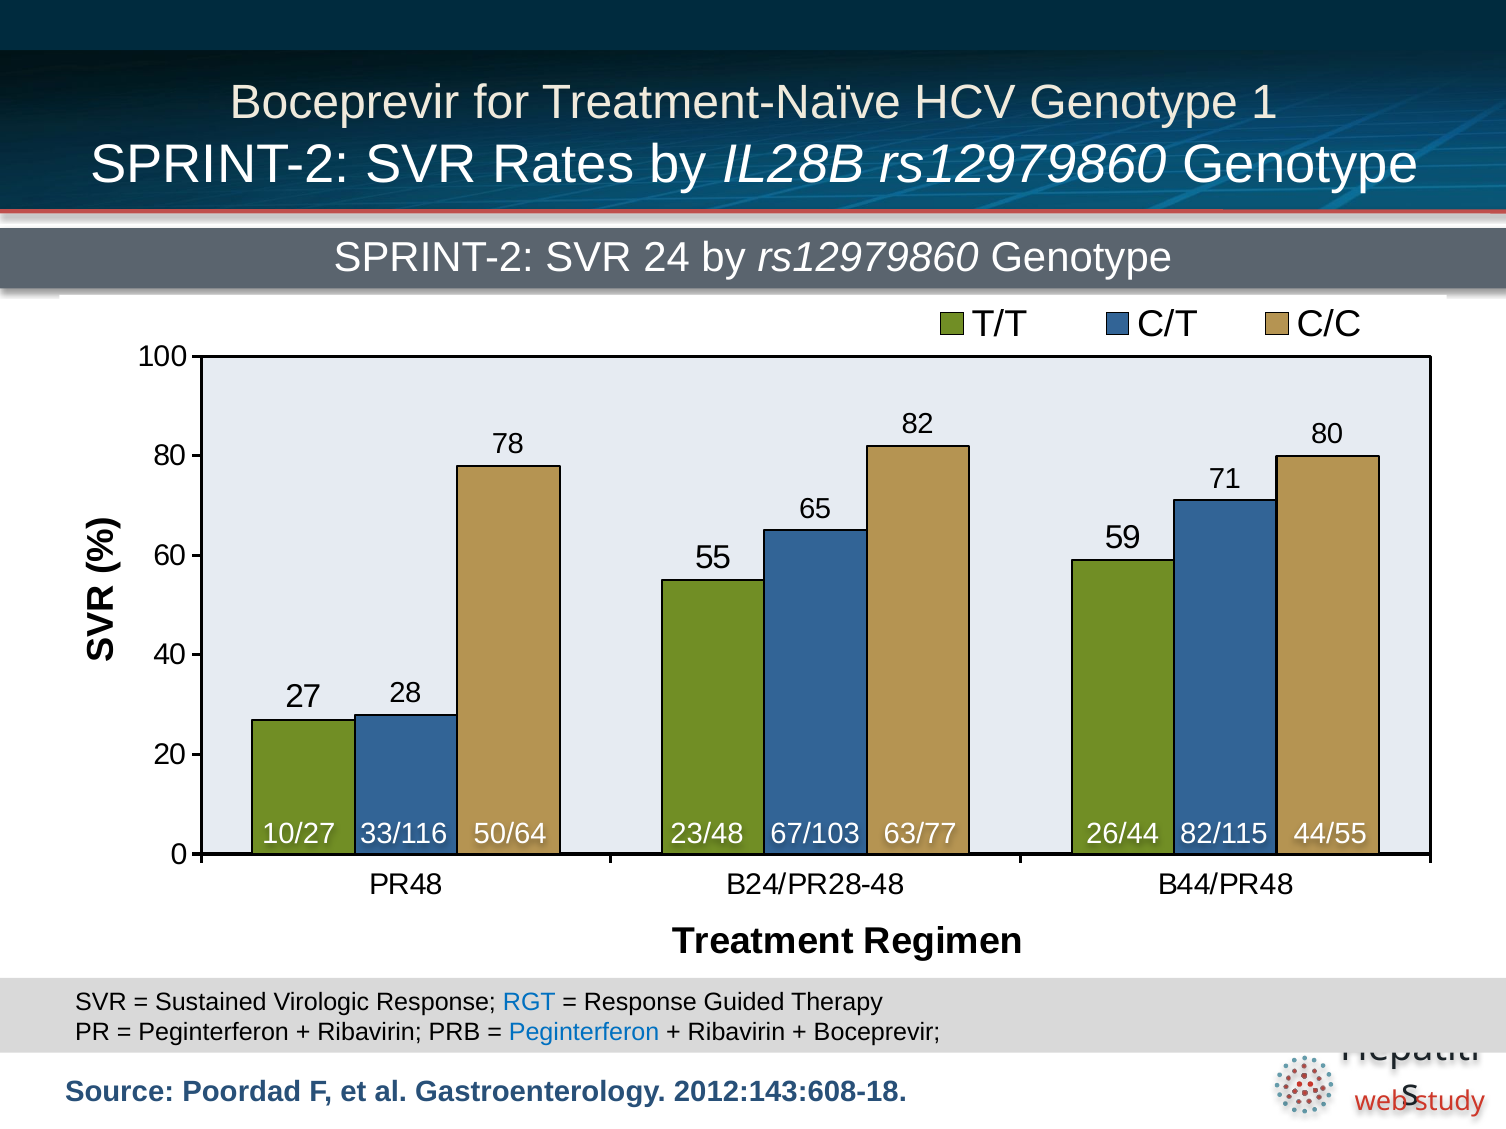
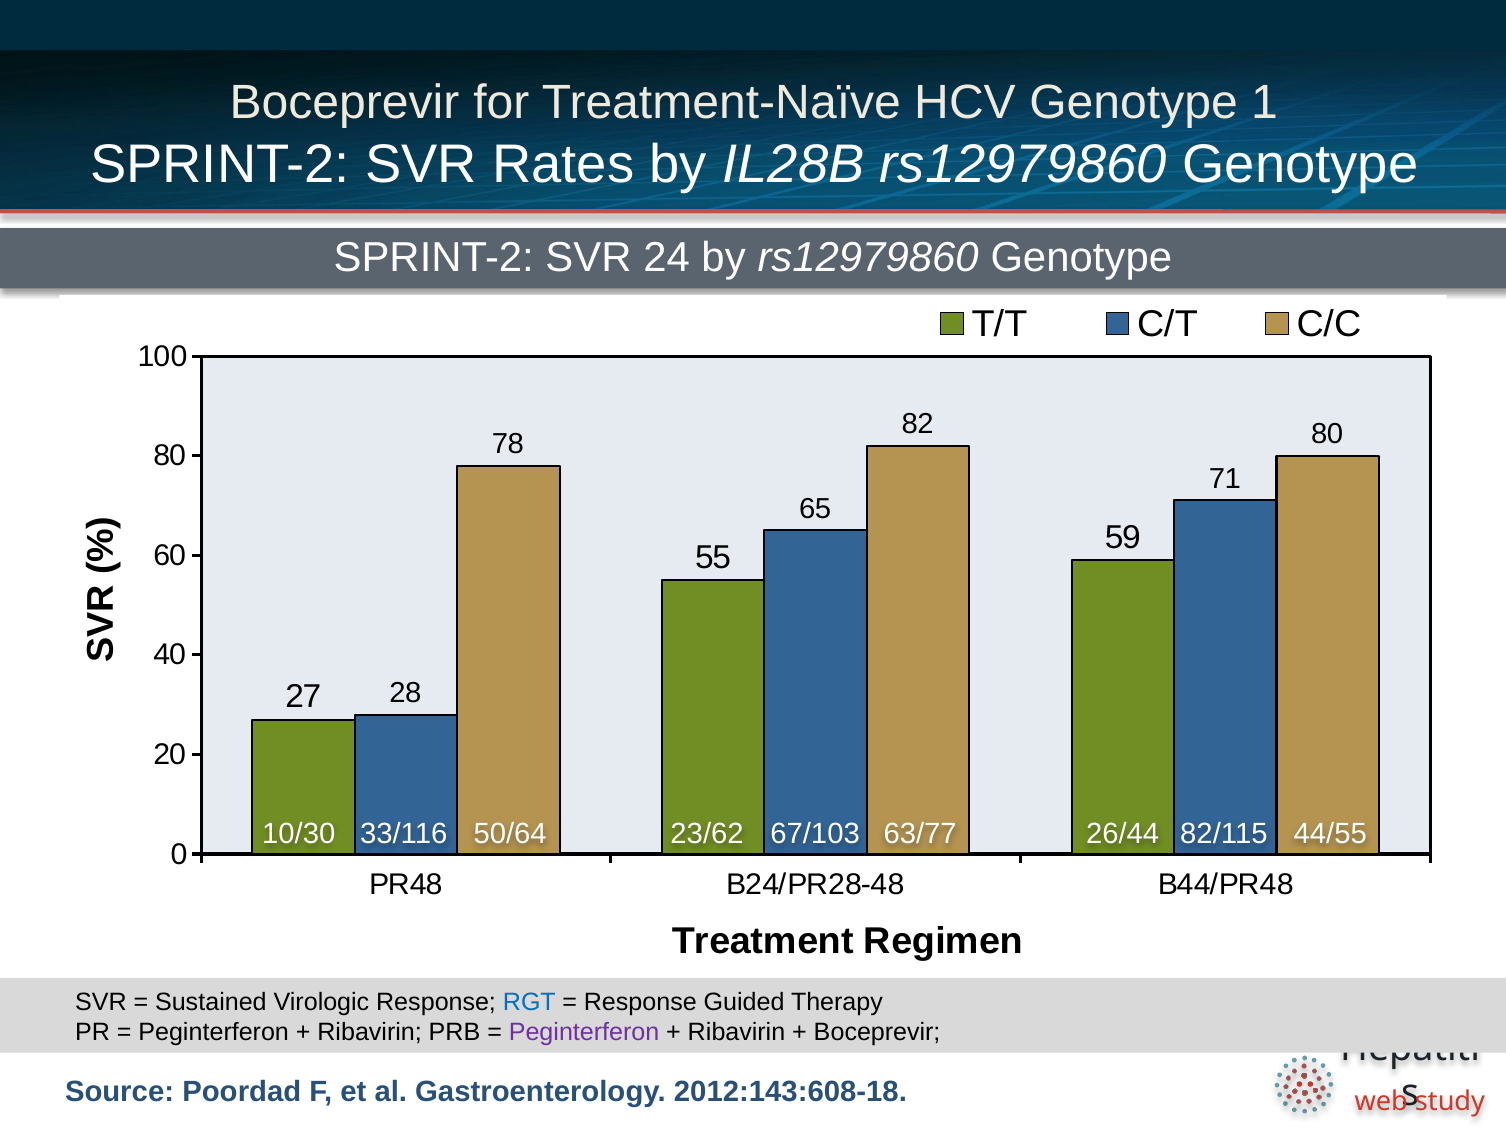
10/27: 10/27 -> 10/30
23/48: 23/48 -> 23/62
Peginterferon at (584, 1032) colour: blue -> purple
